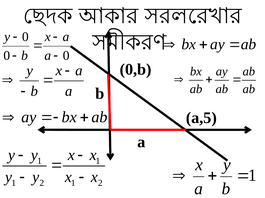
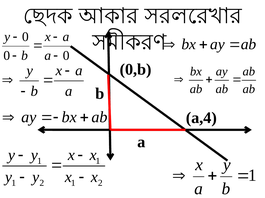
a,5: a,5 -> a,4
